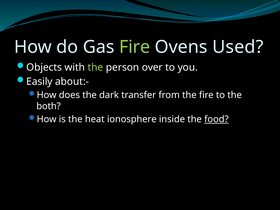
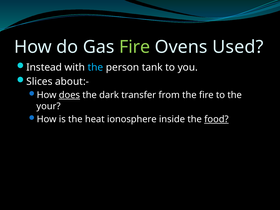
Objects: Objects -> Instead
the at (95, 67) colour: light green -> light blue
over: over -> tank
Easily: Easily -> Slices
does underline: none -> present
both: both -> your
